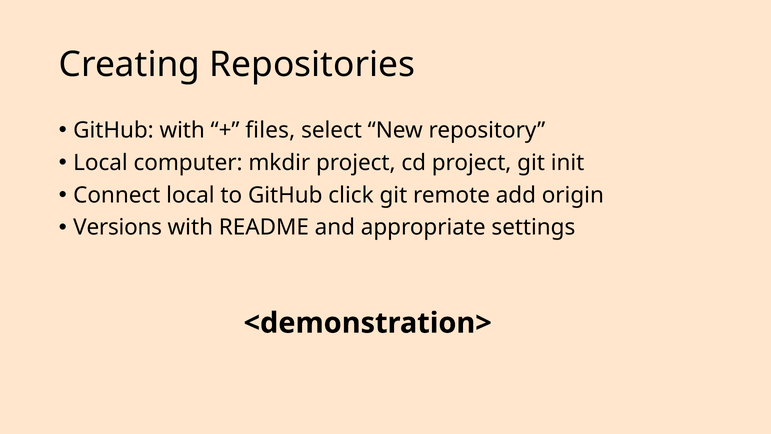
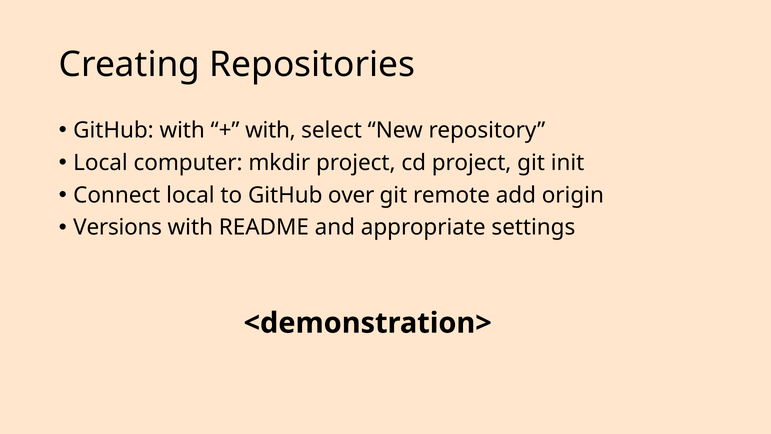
files at (270, 130): files -> with
click: click -> over
